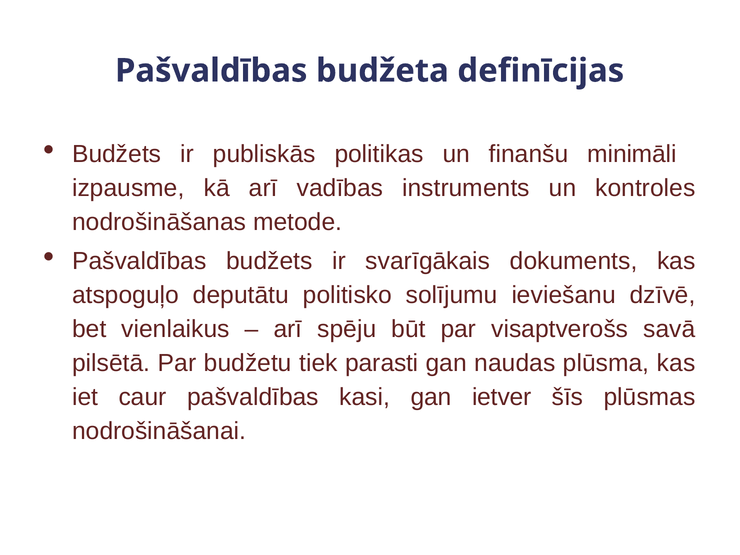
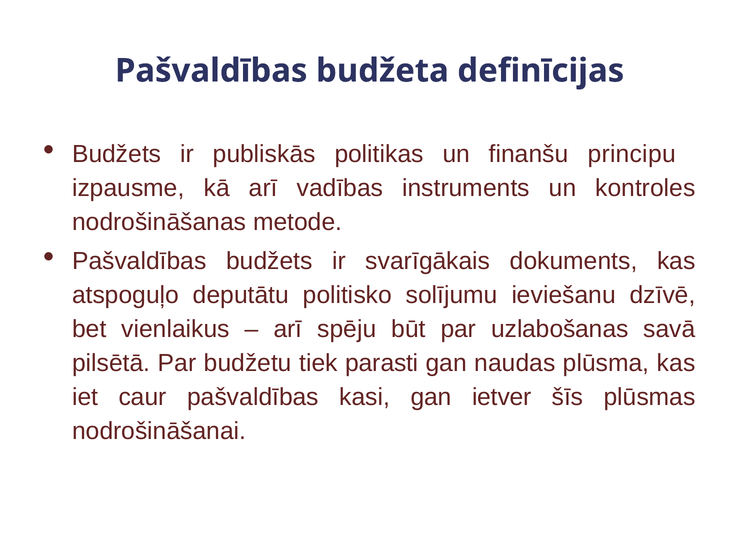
minimāli: minimāli -> principu
visaptverošs: visaptverošs -> uzlabošanas
